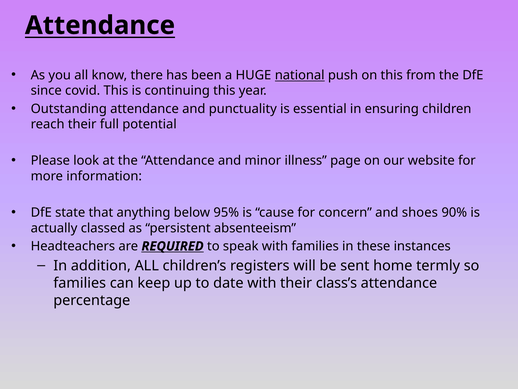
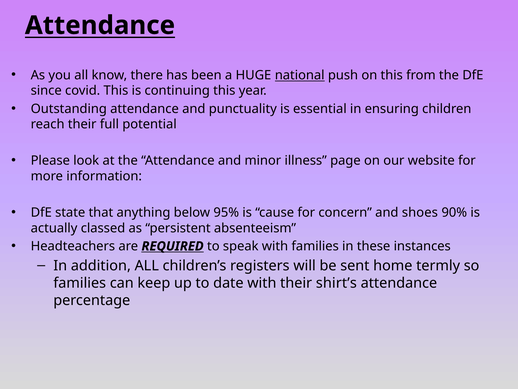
class’s: class’s -> shirt’s
